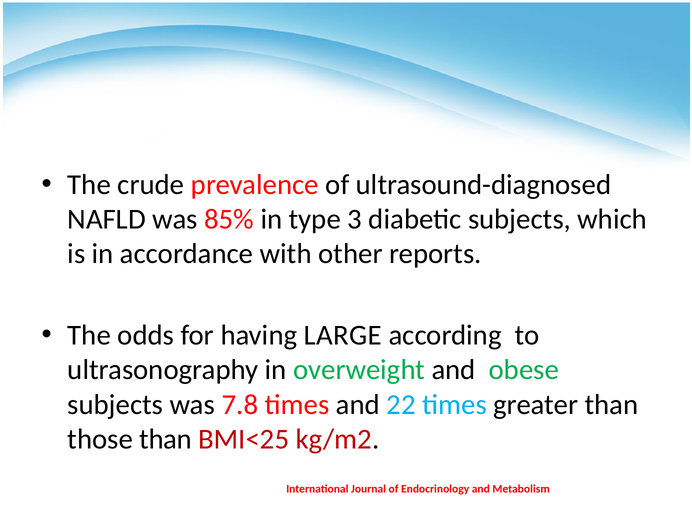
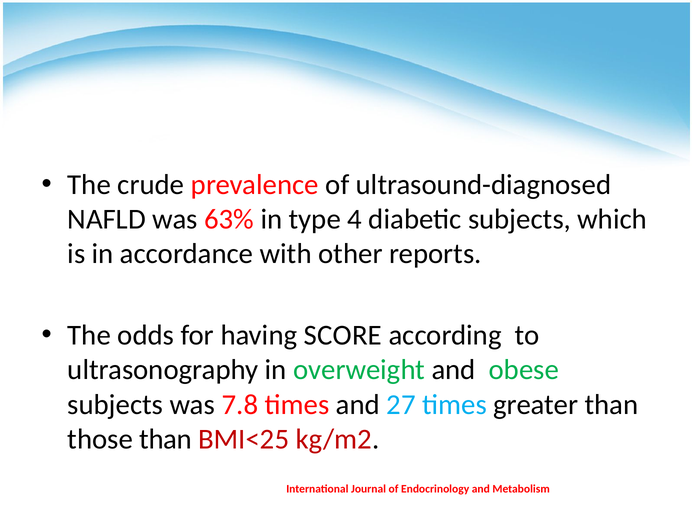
85%: 85% -> 63%
3: 3 -> 4
LARGE: LARGE -> SCORE
22: 22 -> 27
